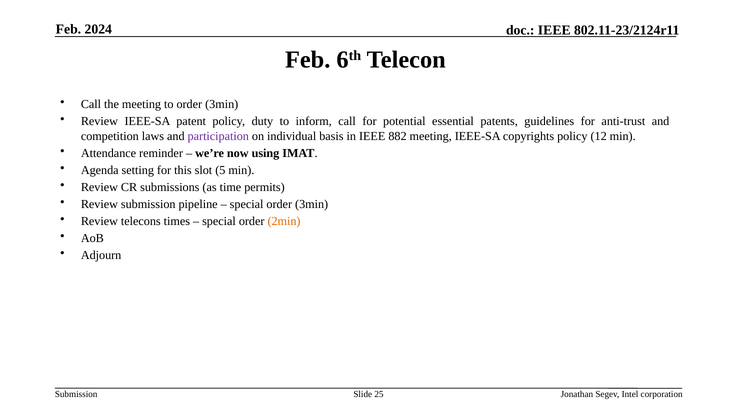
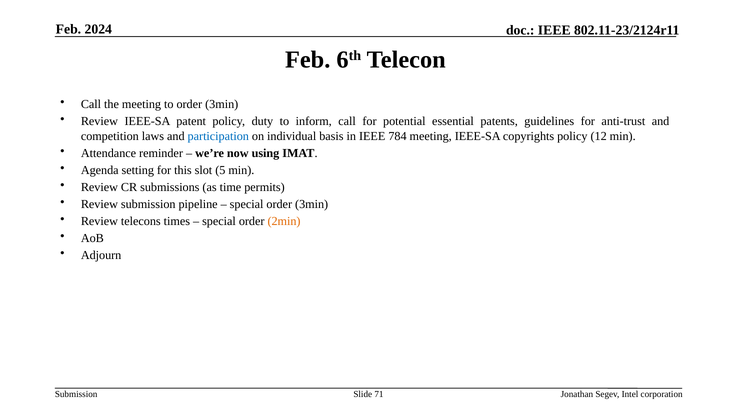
participation colour: purple -> blue
882: 882 -> 784
25: 25 -> 71
